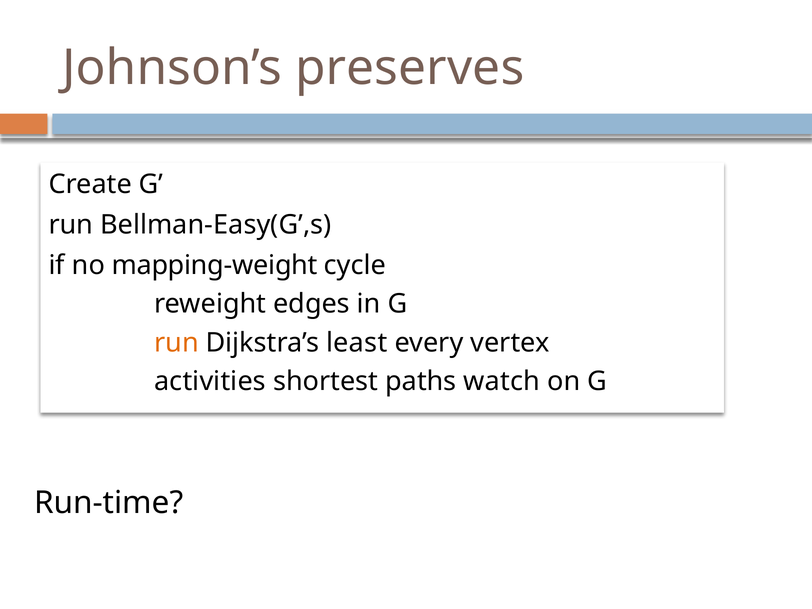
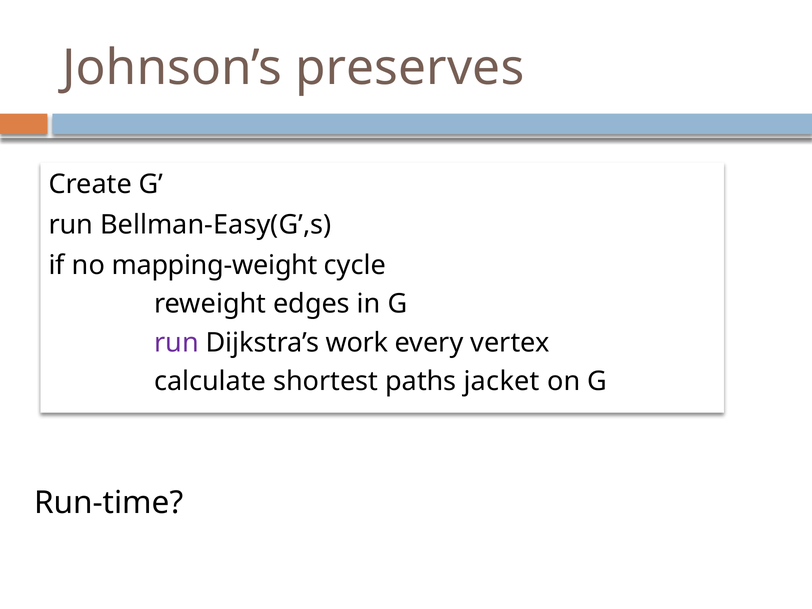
run at (176, 343) colour: orange -> purple
least: least -> work
activities: activities -> calculate
watch: watch -> jacket
